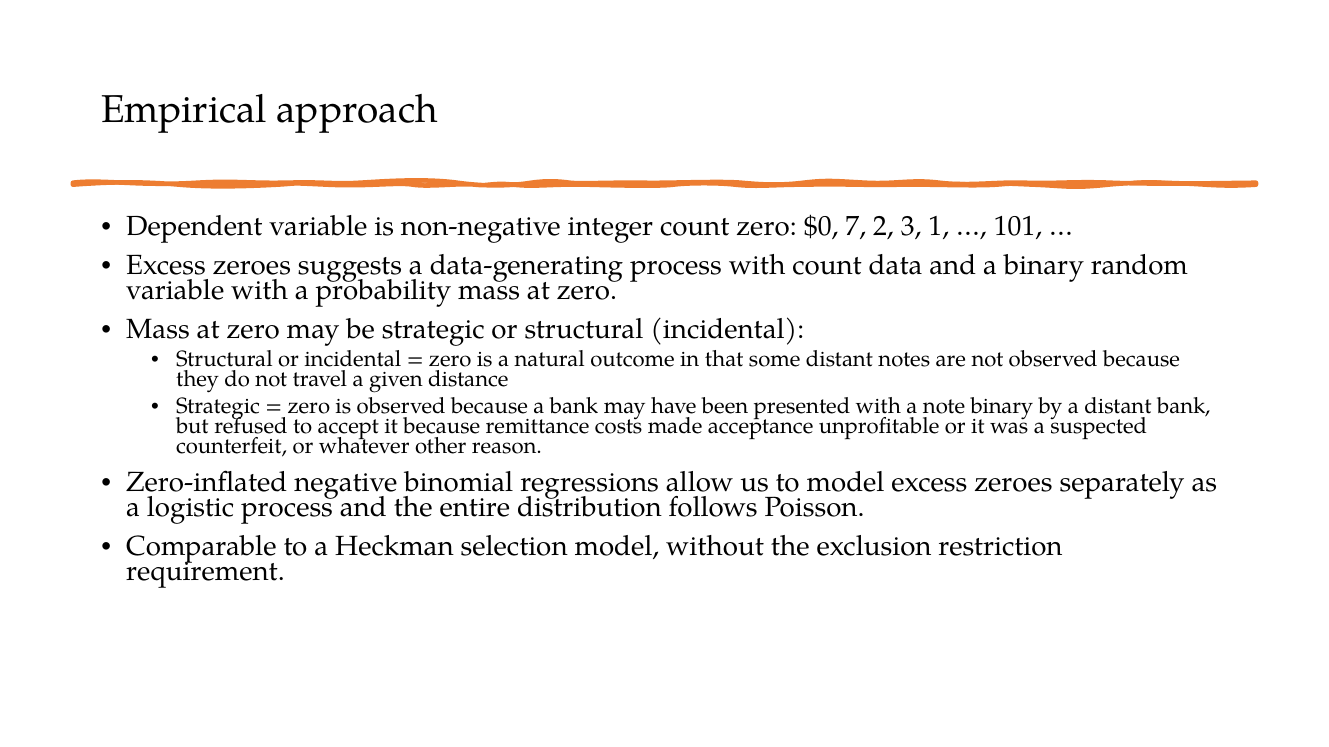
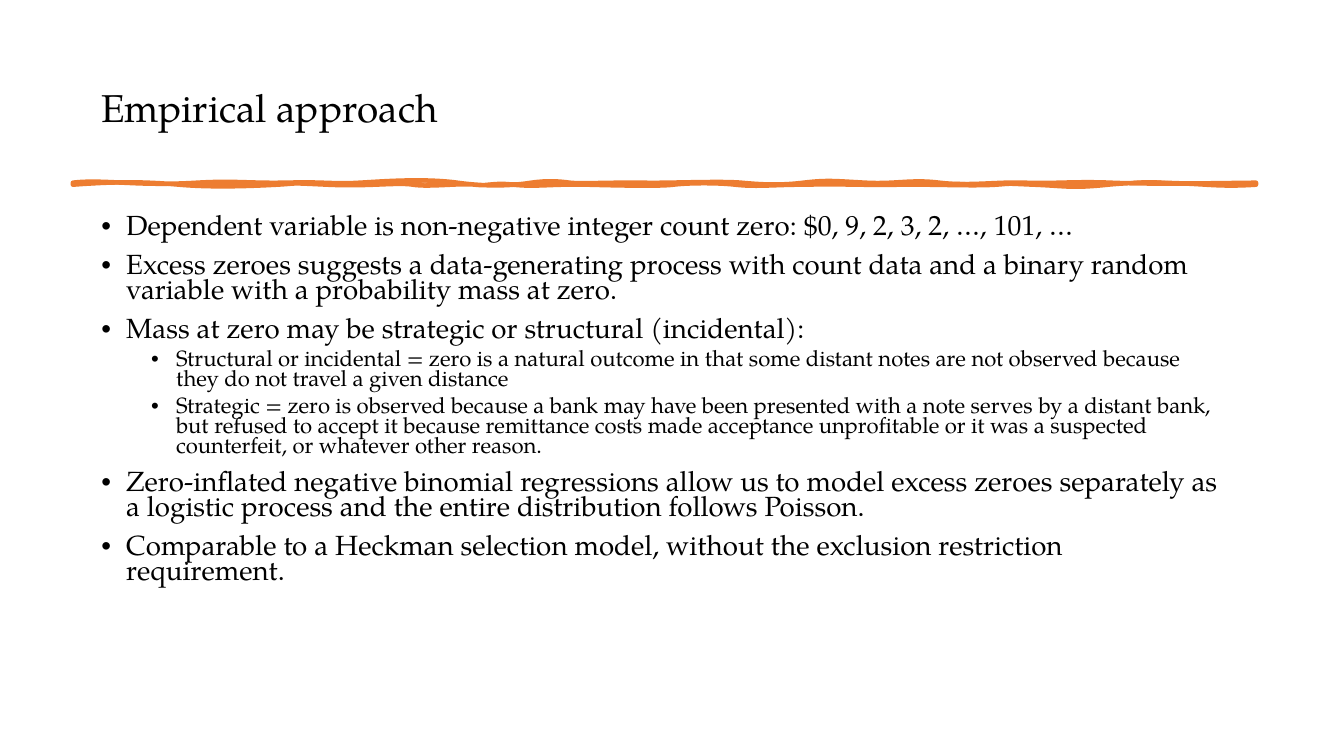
7: 7 -> 9
3 1: 1 -> 2
note binary: binary -> serves
